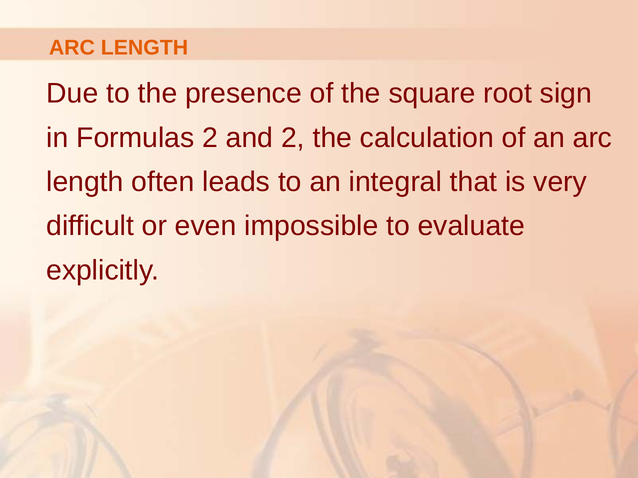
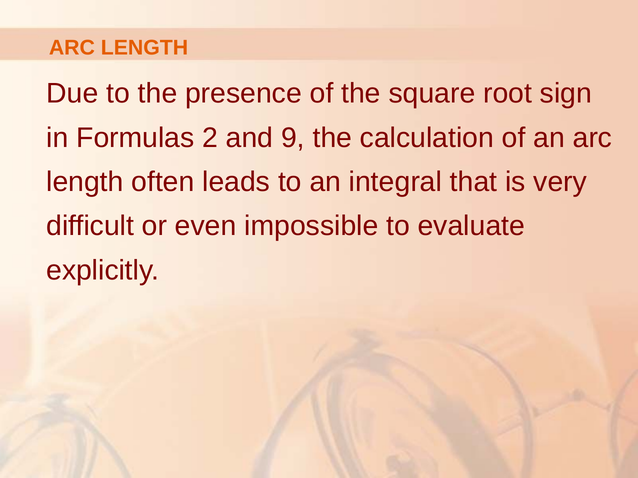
and 2: 2 -> 9
